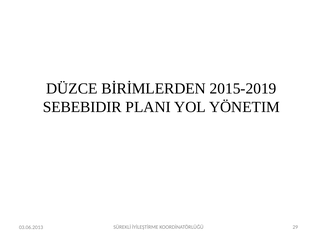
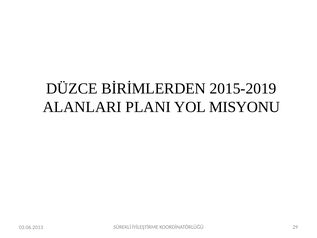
SEBEBIDIR: SEBEBIDIR -> ALANLARI
YÖNETIM: YÖNETIM -> MISYONU
